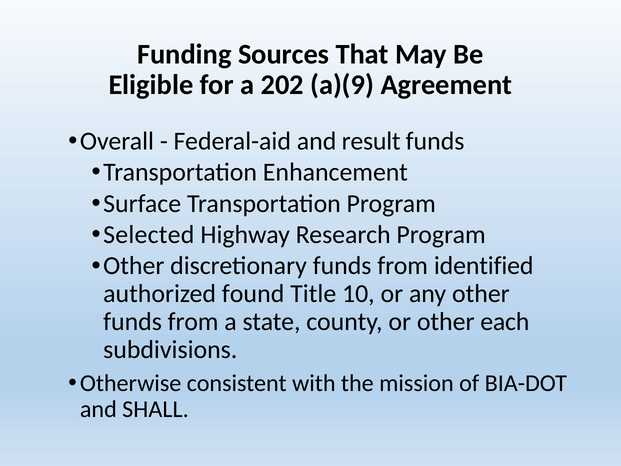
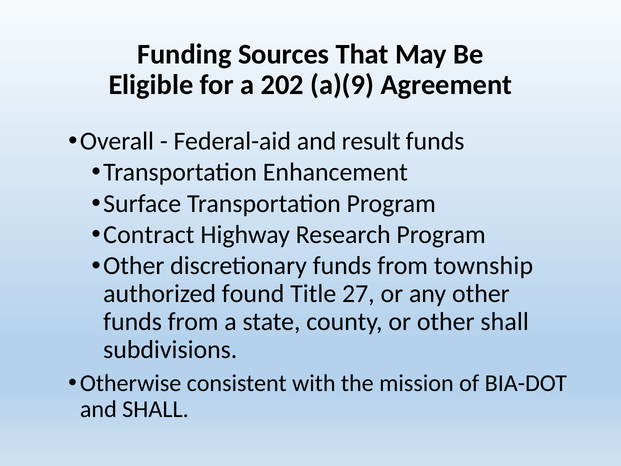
Selected: Selected -> Contract
identified: identified -> township
10: 10 -> 27
other each: each -> shall
